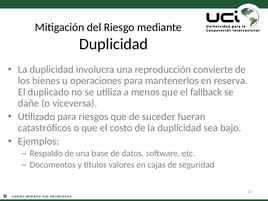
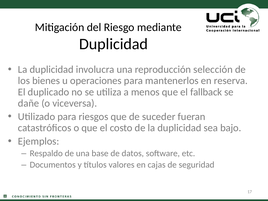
convierte: convierte -> selección
